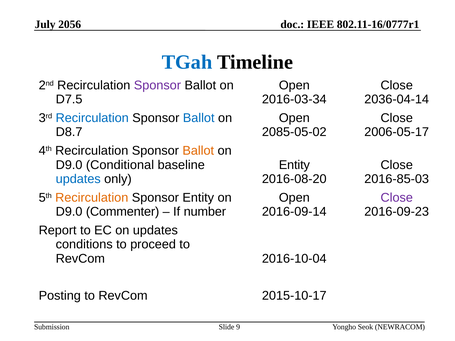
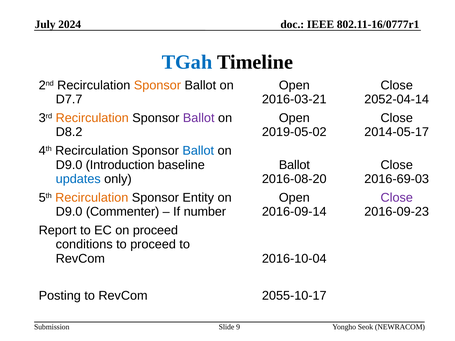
2056: 2056 -> 2024
Sponsor at (157, 85) colour: purple -> orange
D7.5: D7.5 -> D7.7
2016-03-34: 2016-03-34 -> 2016-03-21
2036-04-14: 2036-04-14 -> 2052-04-14
Recirculation at (92, 118) colour: blue -> orange
Ballot at (199, 118) colour: blue -> purple
D8.7: D8.7 -> D8.2
2085-05-02: 2085-05-02 -> 2019-05-02
2006-05-17: 2006-05-17 -> 2014-05-17
Ballot at (198, 151) colour: orange -> blue
Conditional: Conditional -> Introduction
Entity at (294, 165): Entity -> Ballot
2016-85-03: 2016-85-03 -> 2016-69-03
on updates: updates -> proceed
2015-10-17: 2015-10-17 -> 2055-10-17
